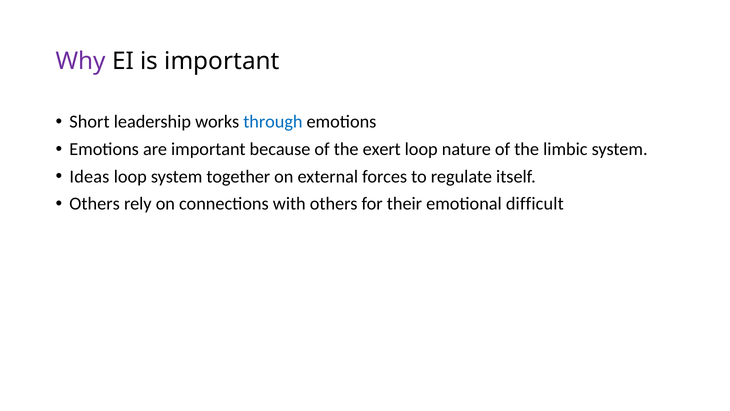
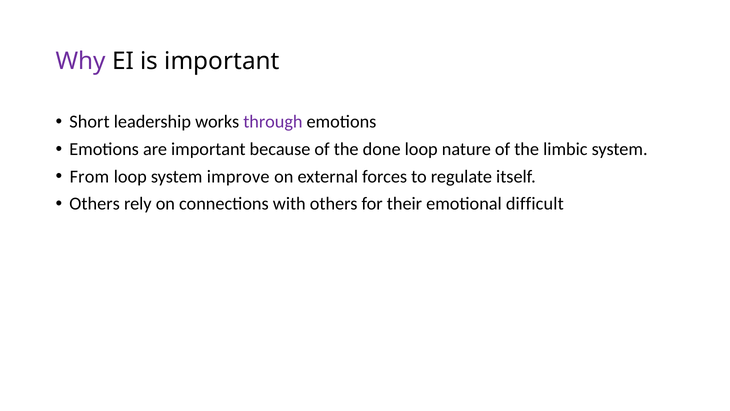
through colour: blue -> purple
exert: exert -> done
Ideas: Ideas -> From
together: together -> improve
